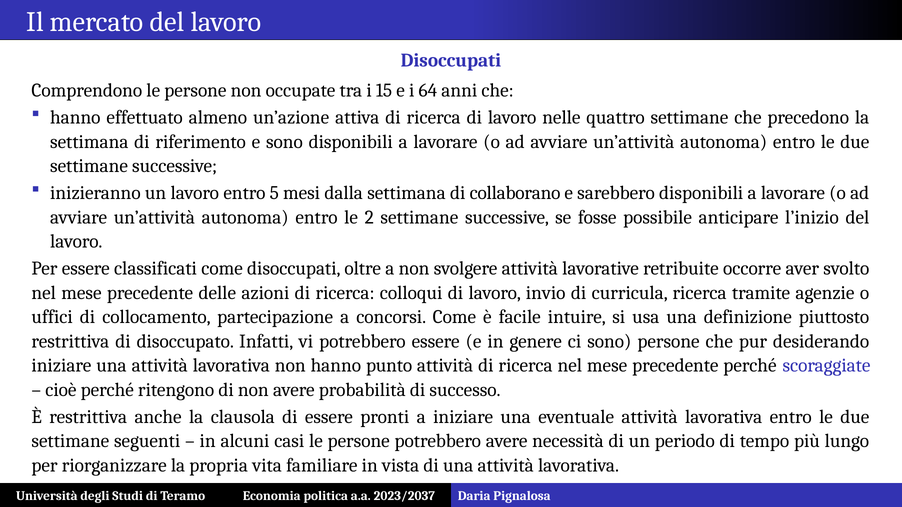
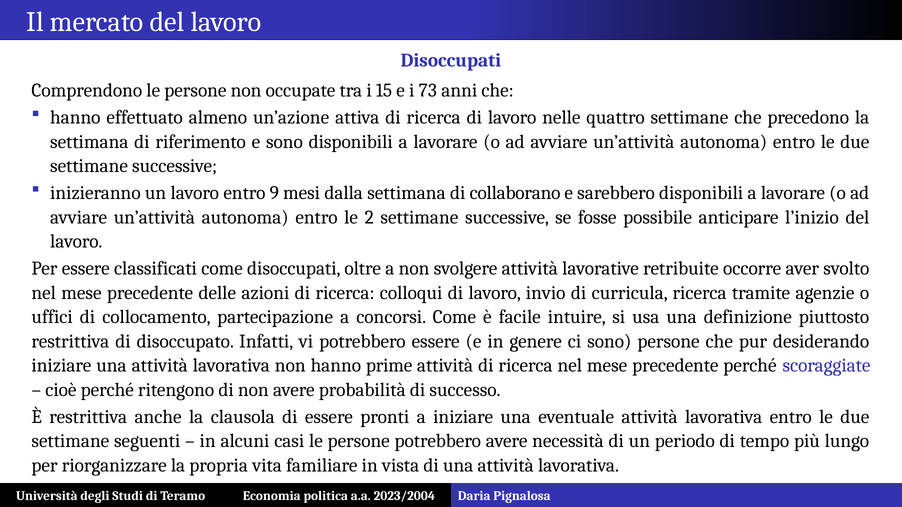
64: 64 -> 73
5: 5 -> 9
punto: punto -> prime
2023/2037: 2023/2037 -> 2023/2004
